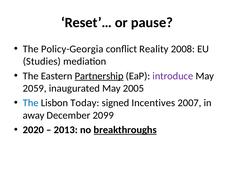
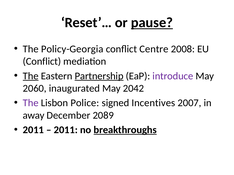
pause underline: none -> present
Reality: Reality -> Centre
Studies at (42, 62): Studies -> Conflict
The at (31, 76) underline: none -> present
2059: 2059 -> 2060
2005: 2005 -> 2042
The at (31, 103) colour: blue -> purple
Today: Today -> Police
2099: 2099 -> 2089
2020 at (33, 130): 2020 -> 2011
2013 at (66, 130): 2013 -> 2011
